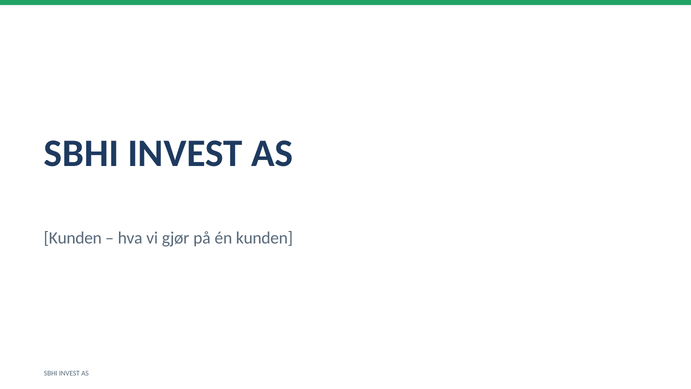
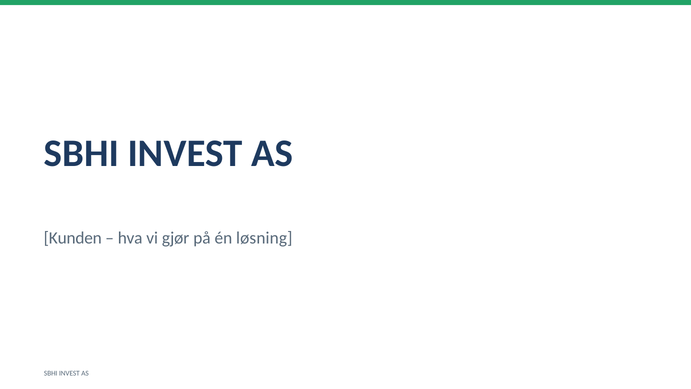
én kunden: kunden -> løsning
